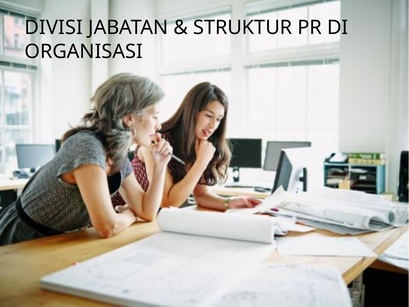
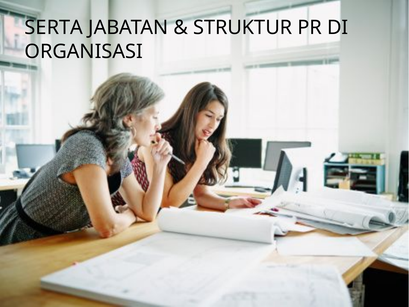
DIVISI: DIVISI -> SERTA
